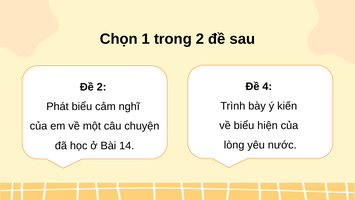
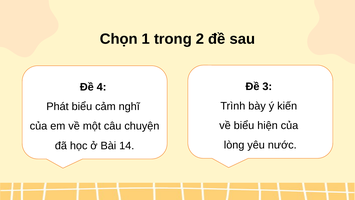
4: 4 -> 3
Đề 2: 2 -> 4
